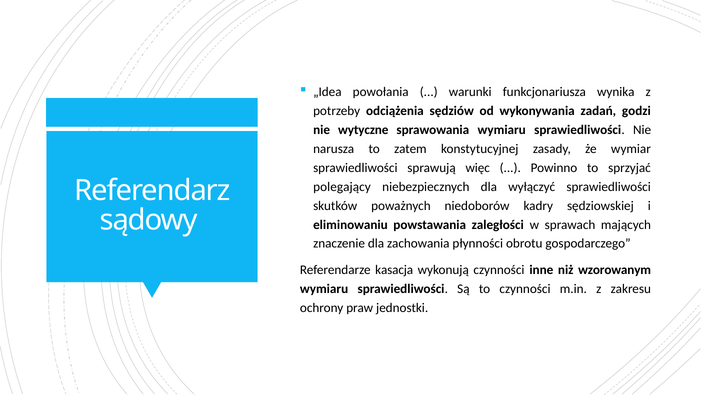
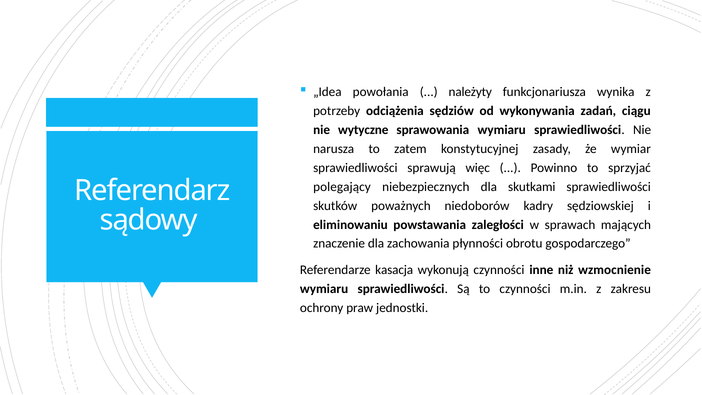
warunki: warunki -> należyty
godzi: godzi -> ciągu
wyłączyć: wyłączyć -> skutkami
wzorowanym: wzorowanym -> wzmocnienie
